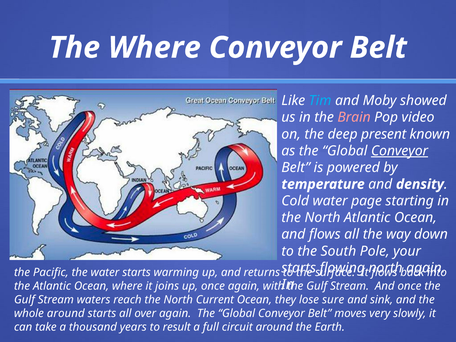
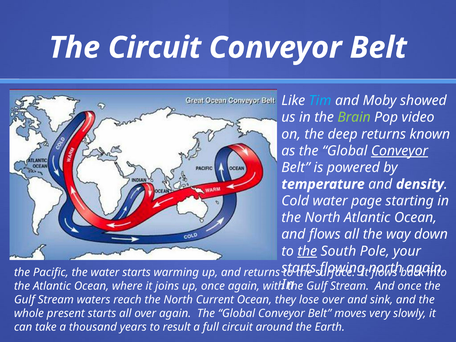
The Where: Where -> Circuit
Brain colour: pink -> light green
deep present: present -> returns
the at (307, 251) underline: none -> present
lose sure: sure -> over
whole around: around -> present
